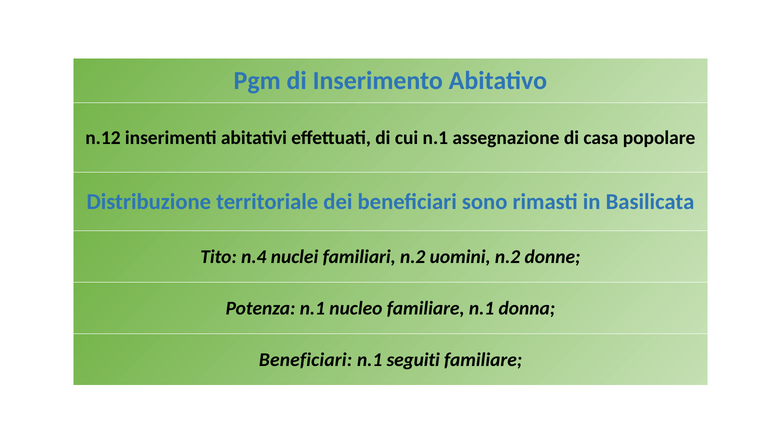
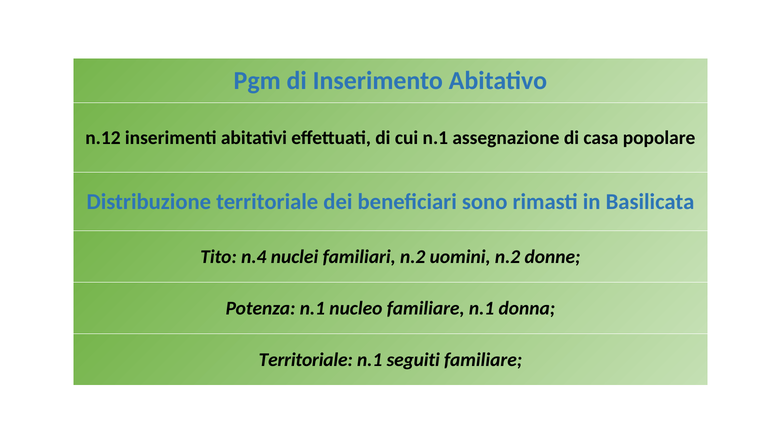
Beneficiari at (306, 360): Beneficiari -> Territoriale
